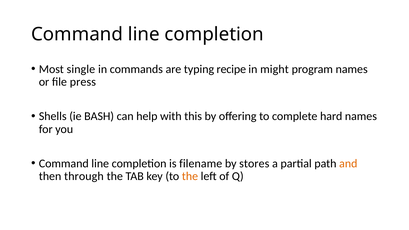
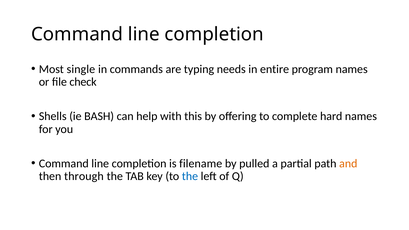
recipe: recipe -> needs
might: might -> entire
press: press -> check
stores: stores -> pulled
the at (190, 176) colour: orange -> blue
